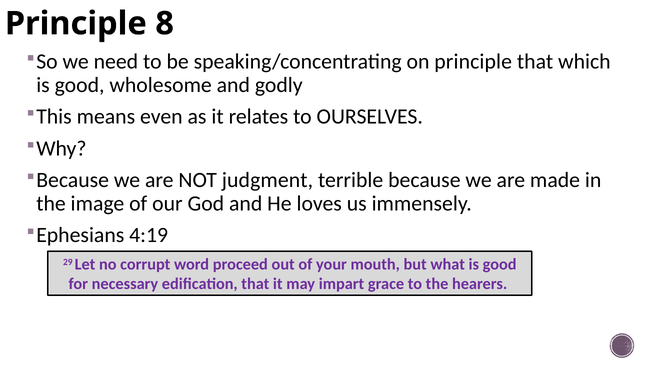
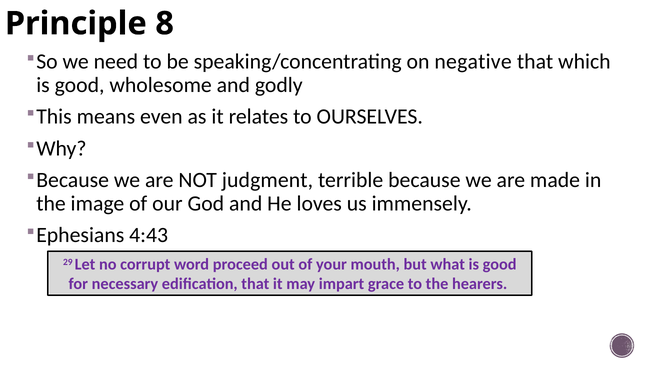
on principle: principle -> negative
4:19: 4:19 -> 4:43
